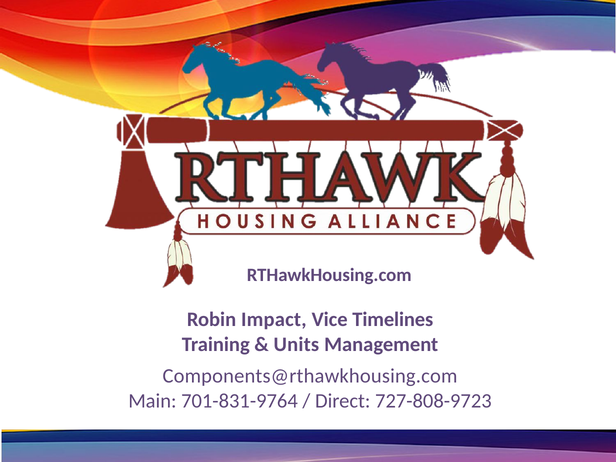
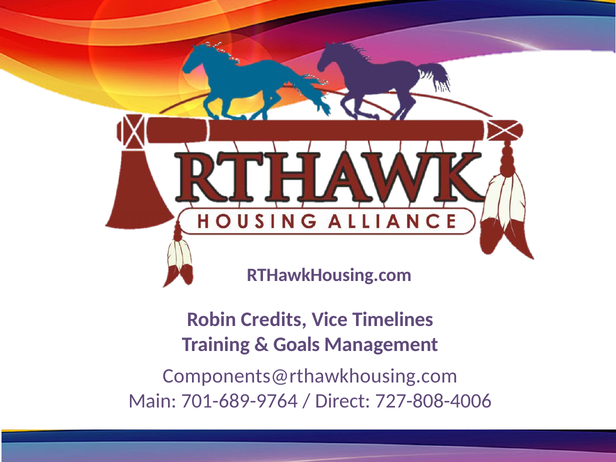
Impact: Impact -> Credits
Units: Units -> Goals
701-831-9764: 701-831-9764 -> 701-689-9764
727-808-9723: 727-808-9723 -> 727-808-4006
